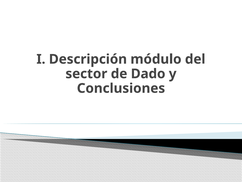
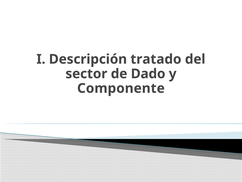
módulo: módulo -> tratado
Conclusiones: Conclusiones -> Componente
